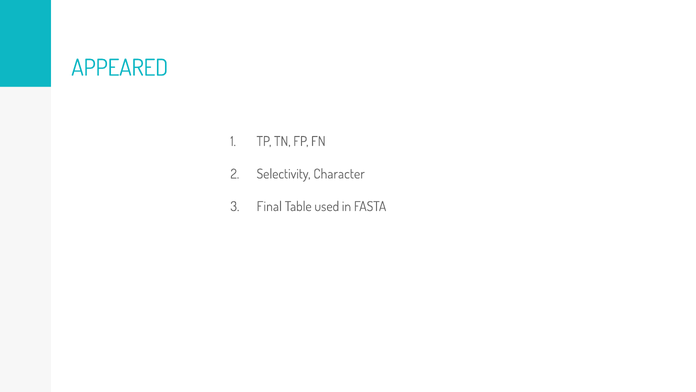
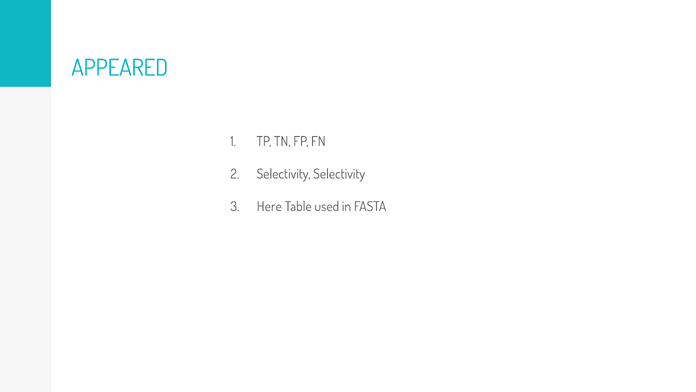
Selectivity Character: Character -> Selectivity
Final: Final -> Here
